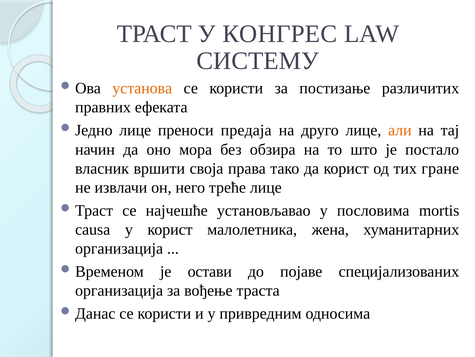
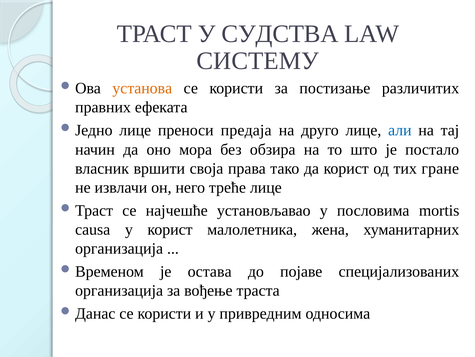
КОНГРЕС: КОНГРЕС -> СУДСТВА
али colour: orange -> blue
остави: остави -> остава
